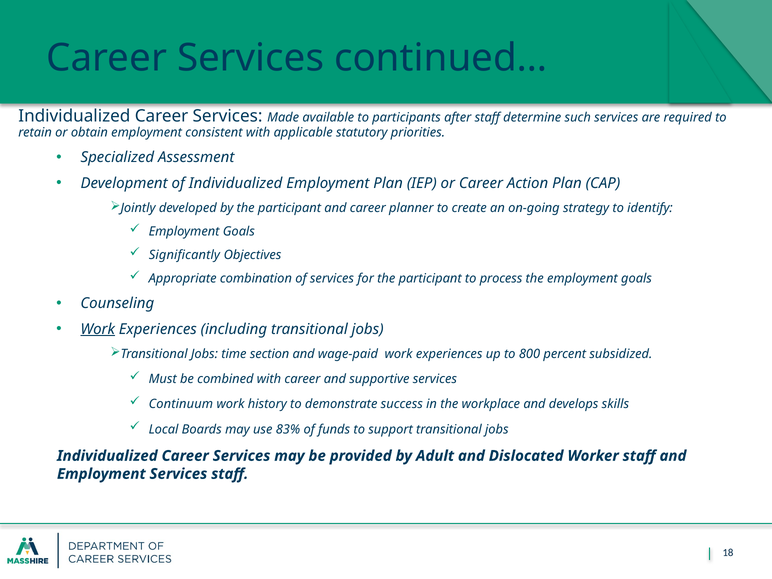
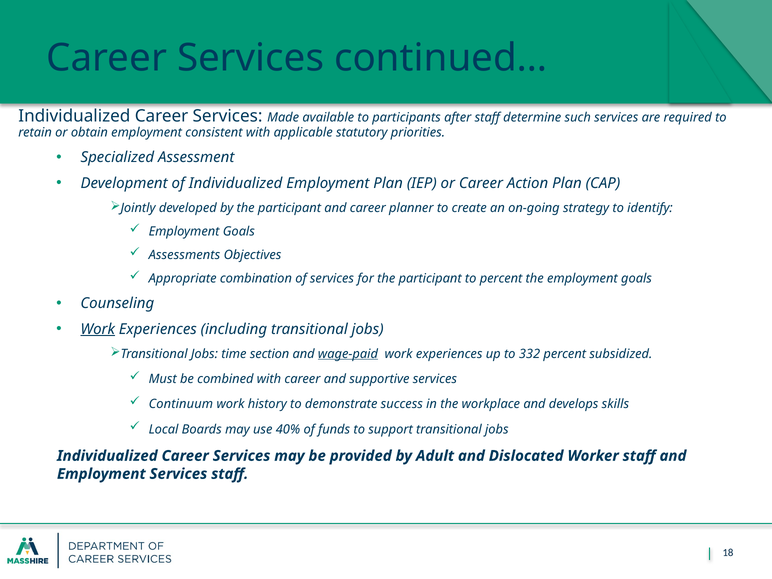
Significantly: Significantly -> Assessments
to process: process -> percent
wage-paid underline: none -> present
800: 800 -> 332
83%: 83% -> 40%
